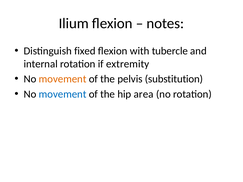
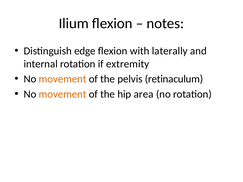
fixed: fixed -> edge
tubercle: tubercle -> laterally
substitution: substitution -> retinaculum
movement at (63, 94) colour: blue -> orange
